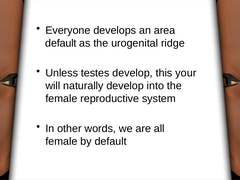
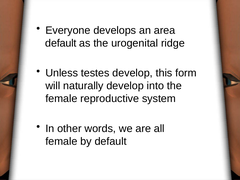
your: your -> form
